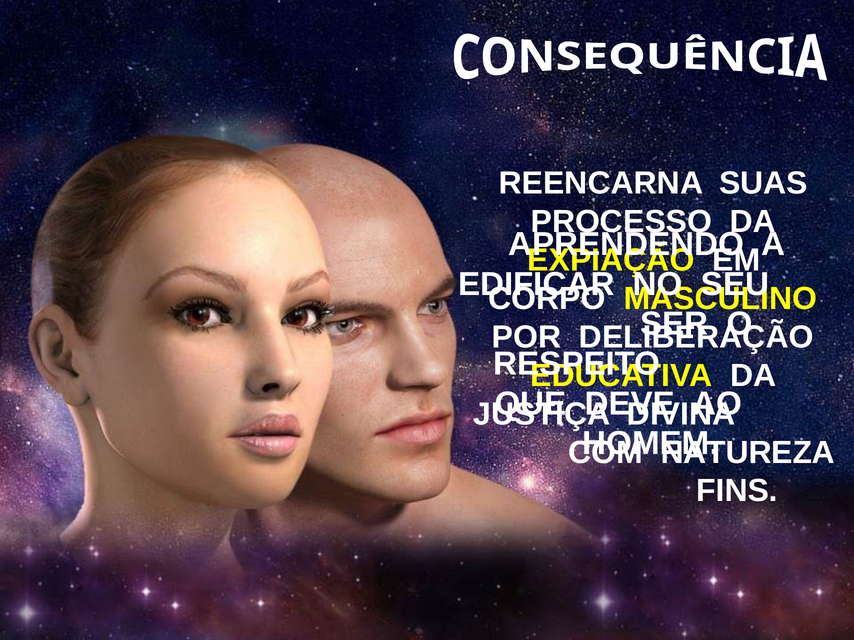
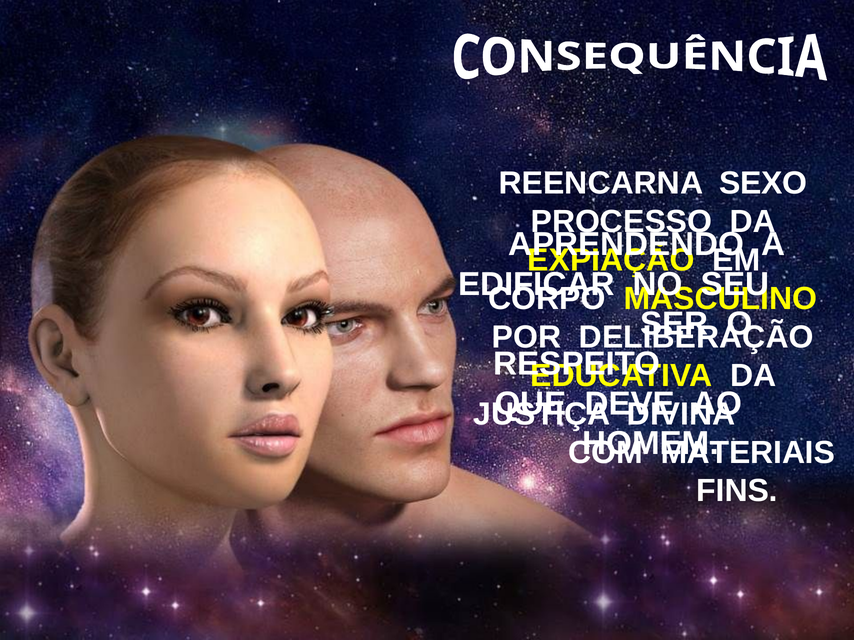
SUAS: SUAS -> SEXO
NATUREZA: NATUREZA -> MATERIAIS
